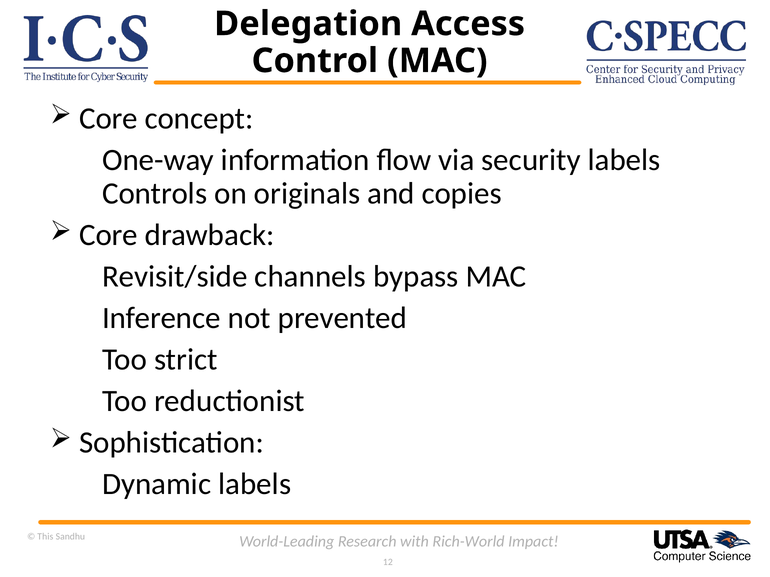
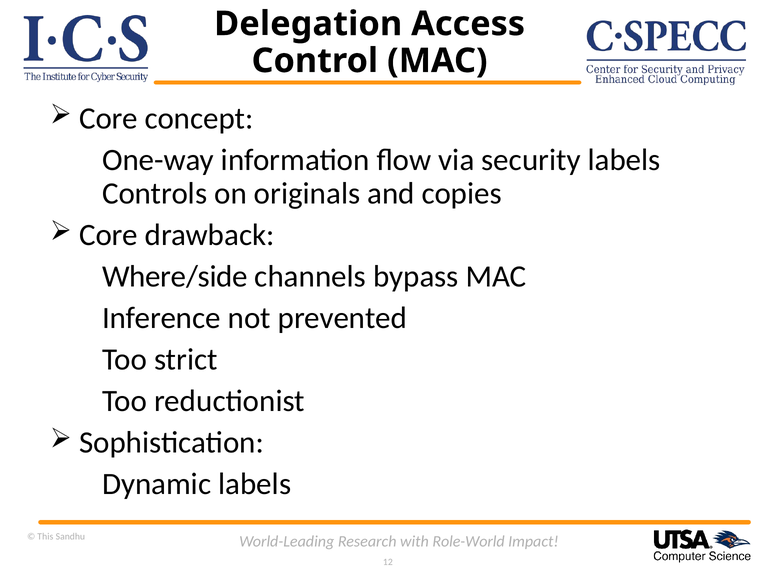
Revisit/side: Revisit/side -> Where/side
Rich-World: Rich-World -> Role-World
